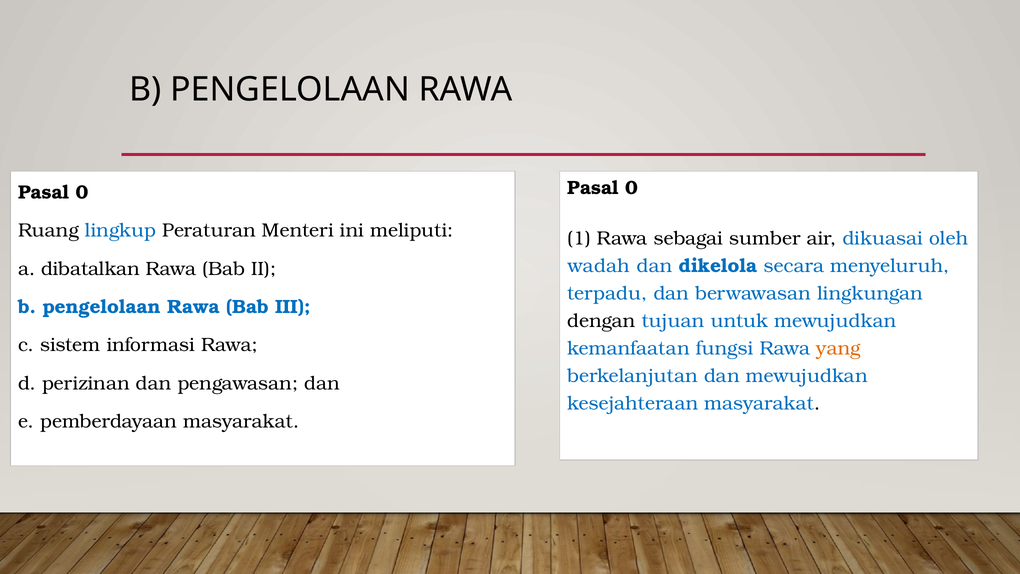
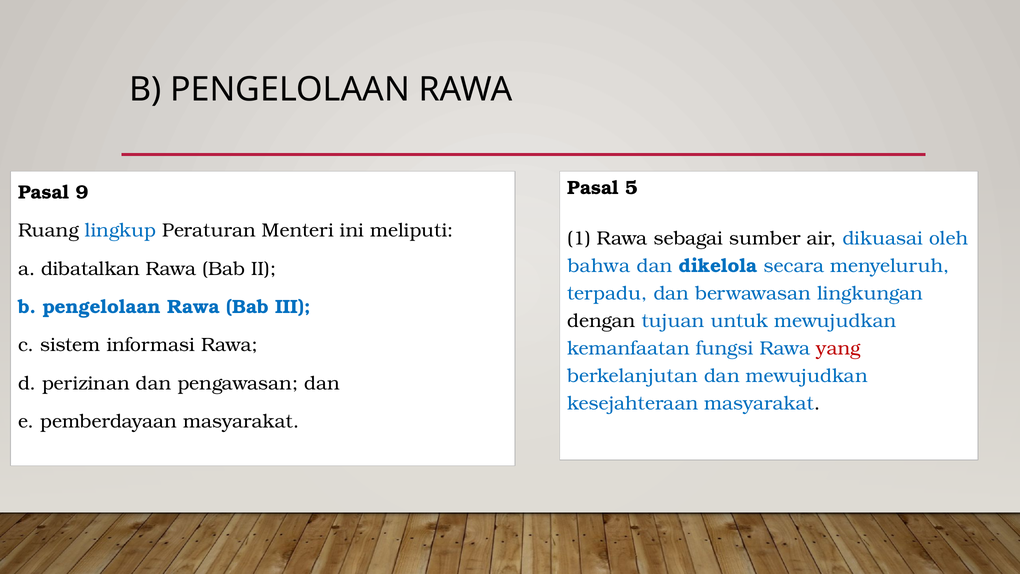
0 at (632, 188): 0 -> 5
0 at (82, 192): 0 -> 9
wadah: wadah -> bahwa
yang colour: orange -> red
